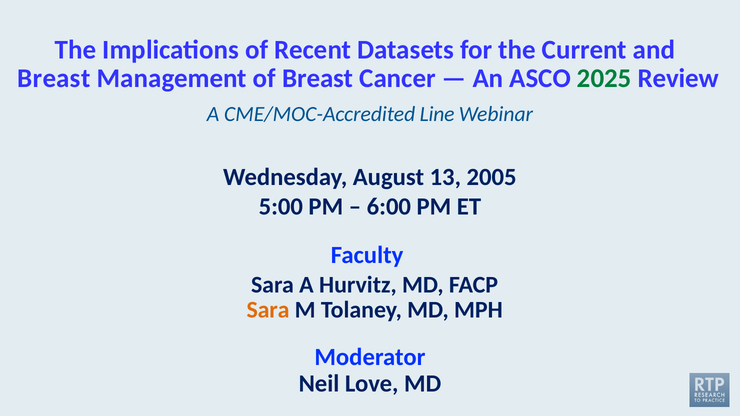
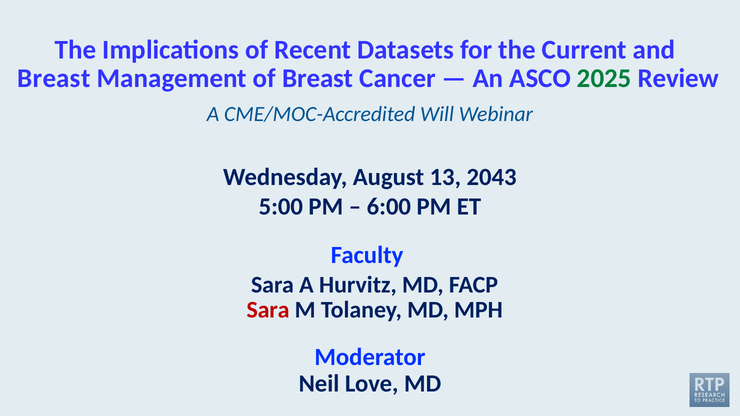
Line: Line -> Will
2005: 2005 -> 2043
Sara at (268, 310) colour: orange -> red
